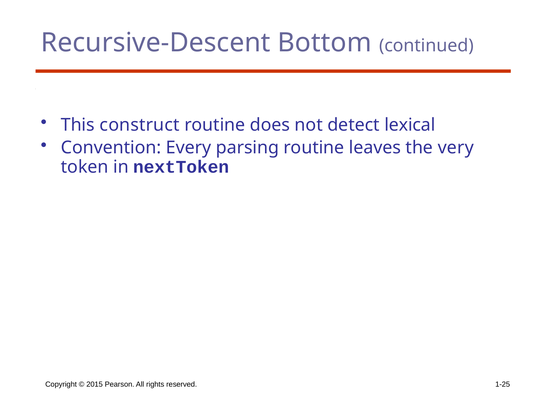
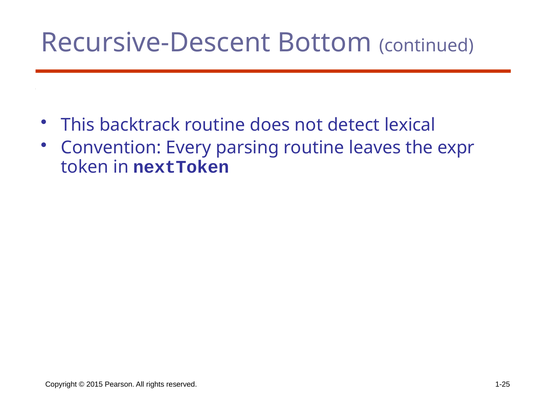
construct: construct -> backtrack
very: very -> expr
